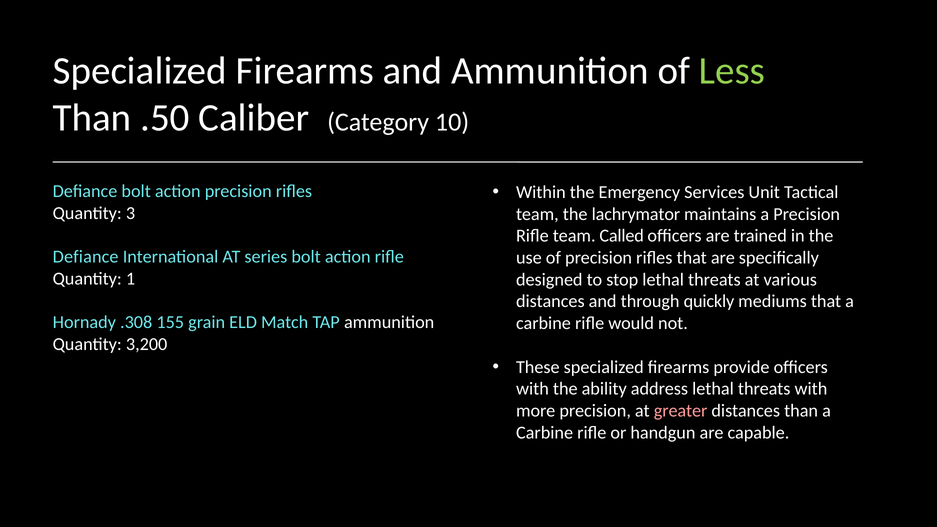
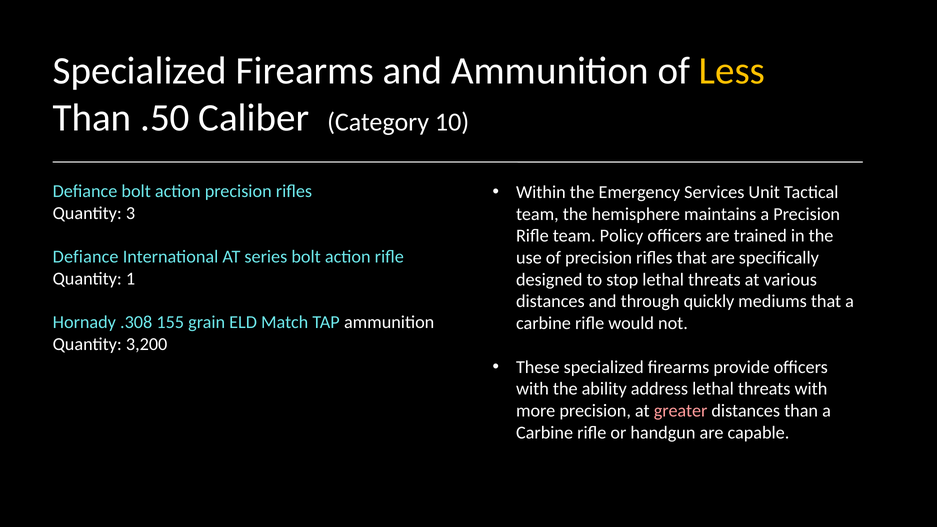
Less colour: light green -> yellow
lachrymator: lachrymator -> hemisphere
Called: Called -> Policy
